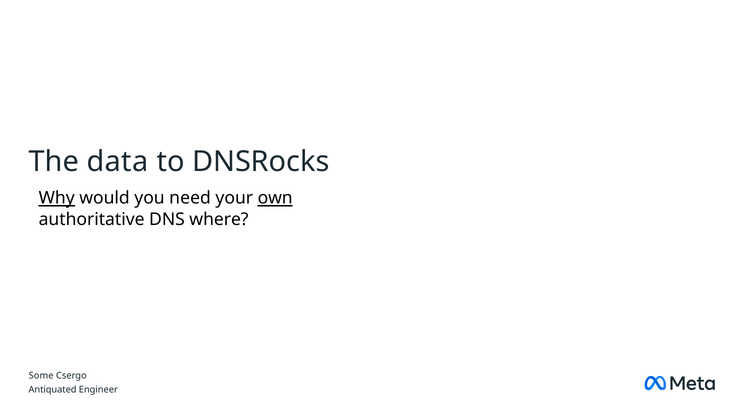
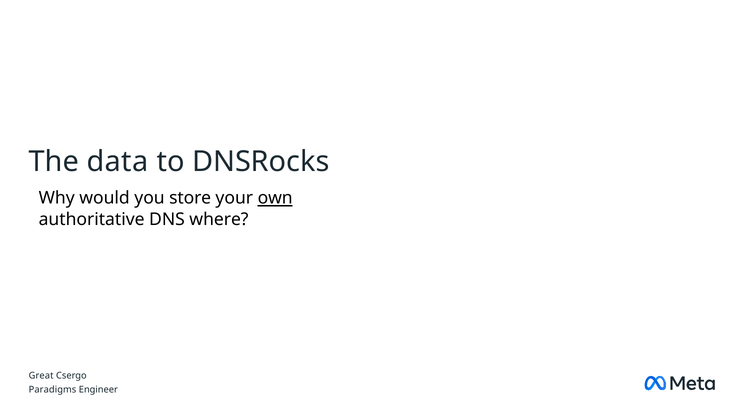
Why underline: present -> none
need: need -> store
Some: Some -> Great
Antiquated: Antiquated -> Paradigms
